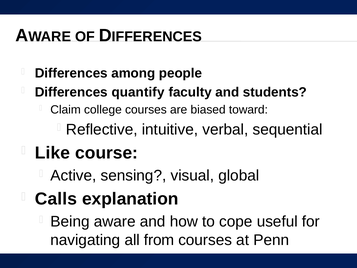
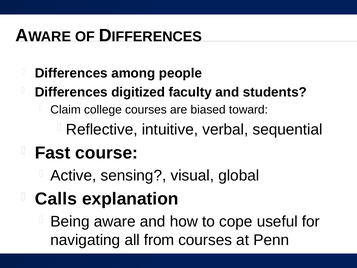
quantify: quantify -> digitized
Like: Like -> Fast
